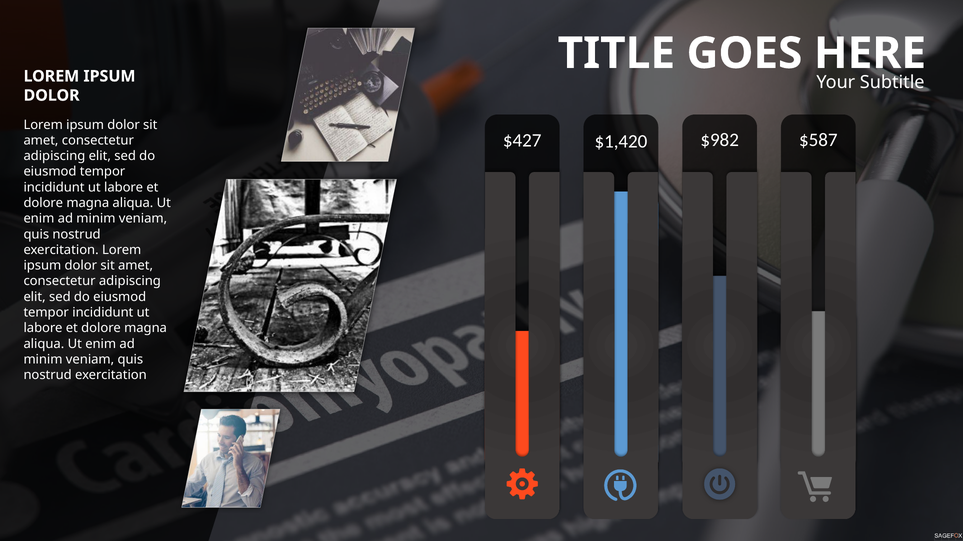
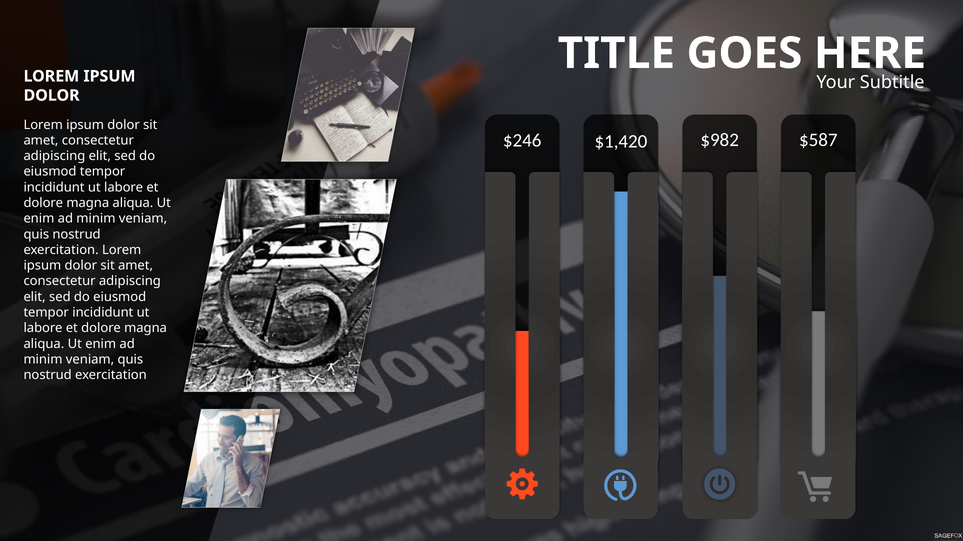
$427: $427 -> $246
